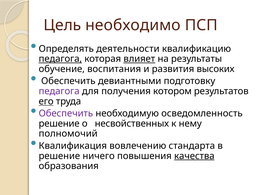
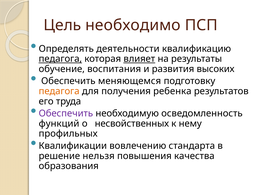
девиантными: девиантными -> меняющемся
педагога at (59, 92) colour: purple -> orange
котором: котором -> ребенка
его underline: present -> none
решение at (59, 124): решение -> функций
полномочий: полномочий -> профильных
Квалификация: Квалификация -> Квалификации
ничего: ничего -> нельзя
качества underline: present -> none
